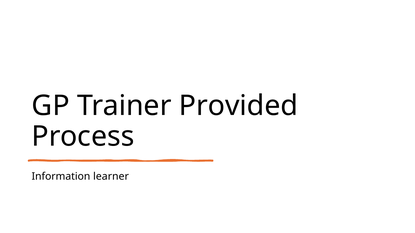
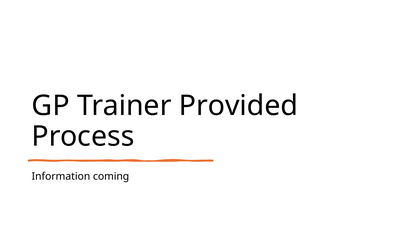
learner: learner -> coming
